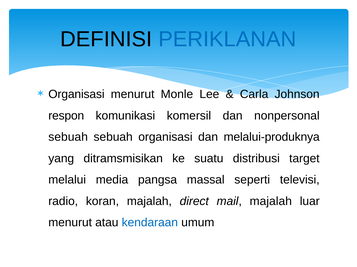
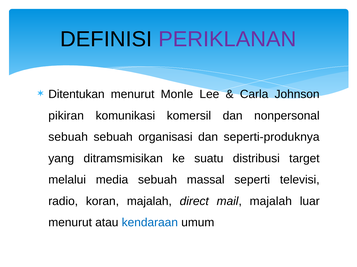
PERIKLANAN colour: blue -> purple
Organisasi at (76, 95): Organisasi -> Ditentukan
respon: respon -> pikiran
melalui-produknya: melalui-produknya -> seperti-produknya
media pangsa: pangsa -> sebuah
